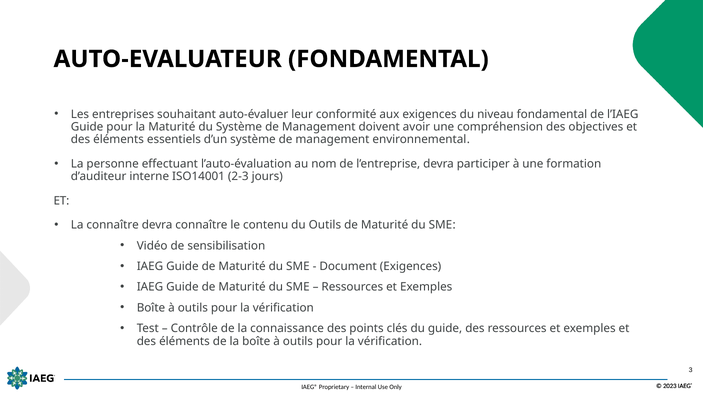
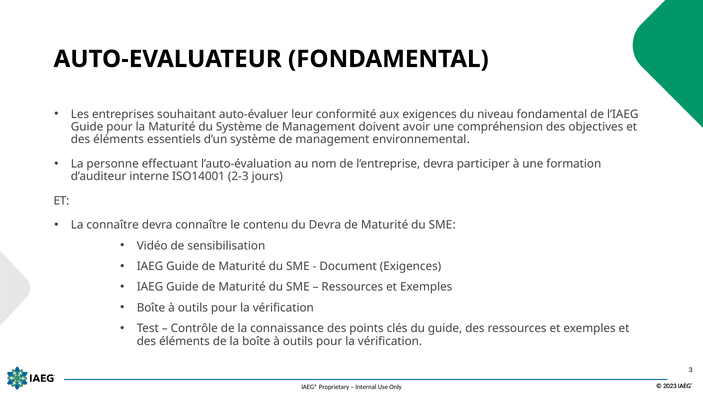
du Outils: Outils -> Devra
